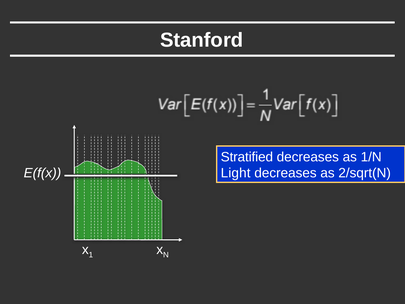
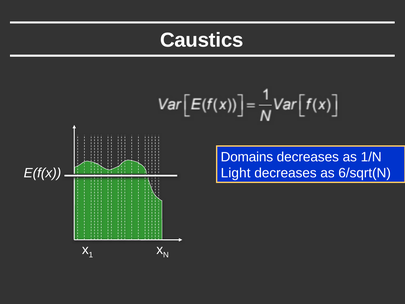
Stanford: Stanford -> Caustics
Stratified: Stratified -> Domains
2/sqrt(N: 2/sqrt(N -> 6/sqrt(N
